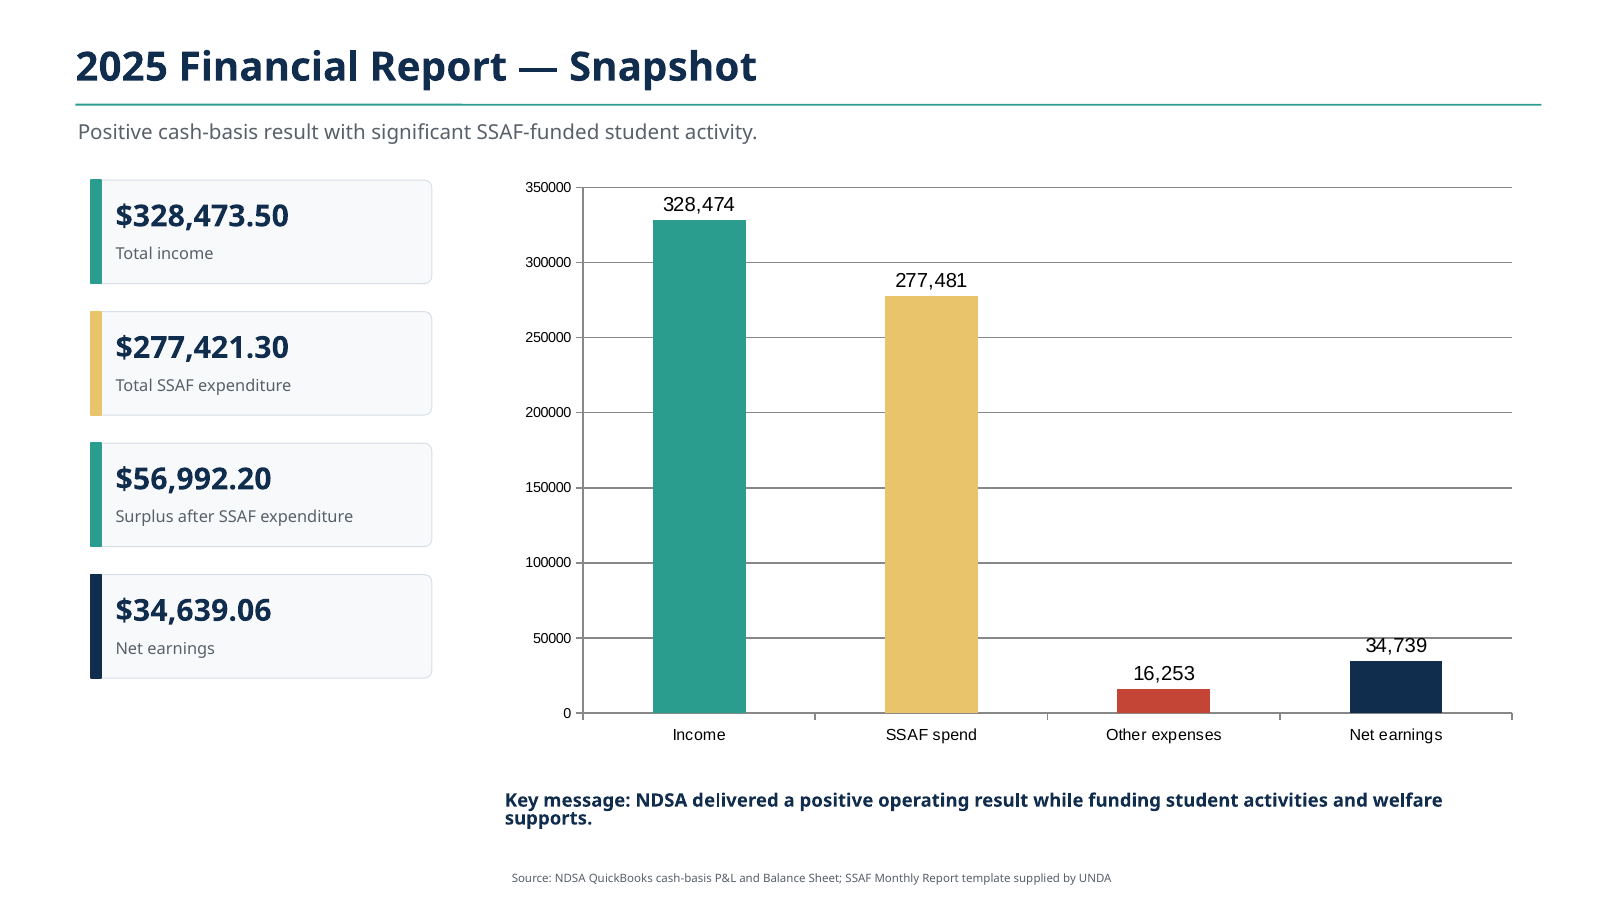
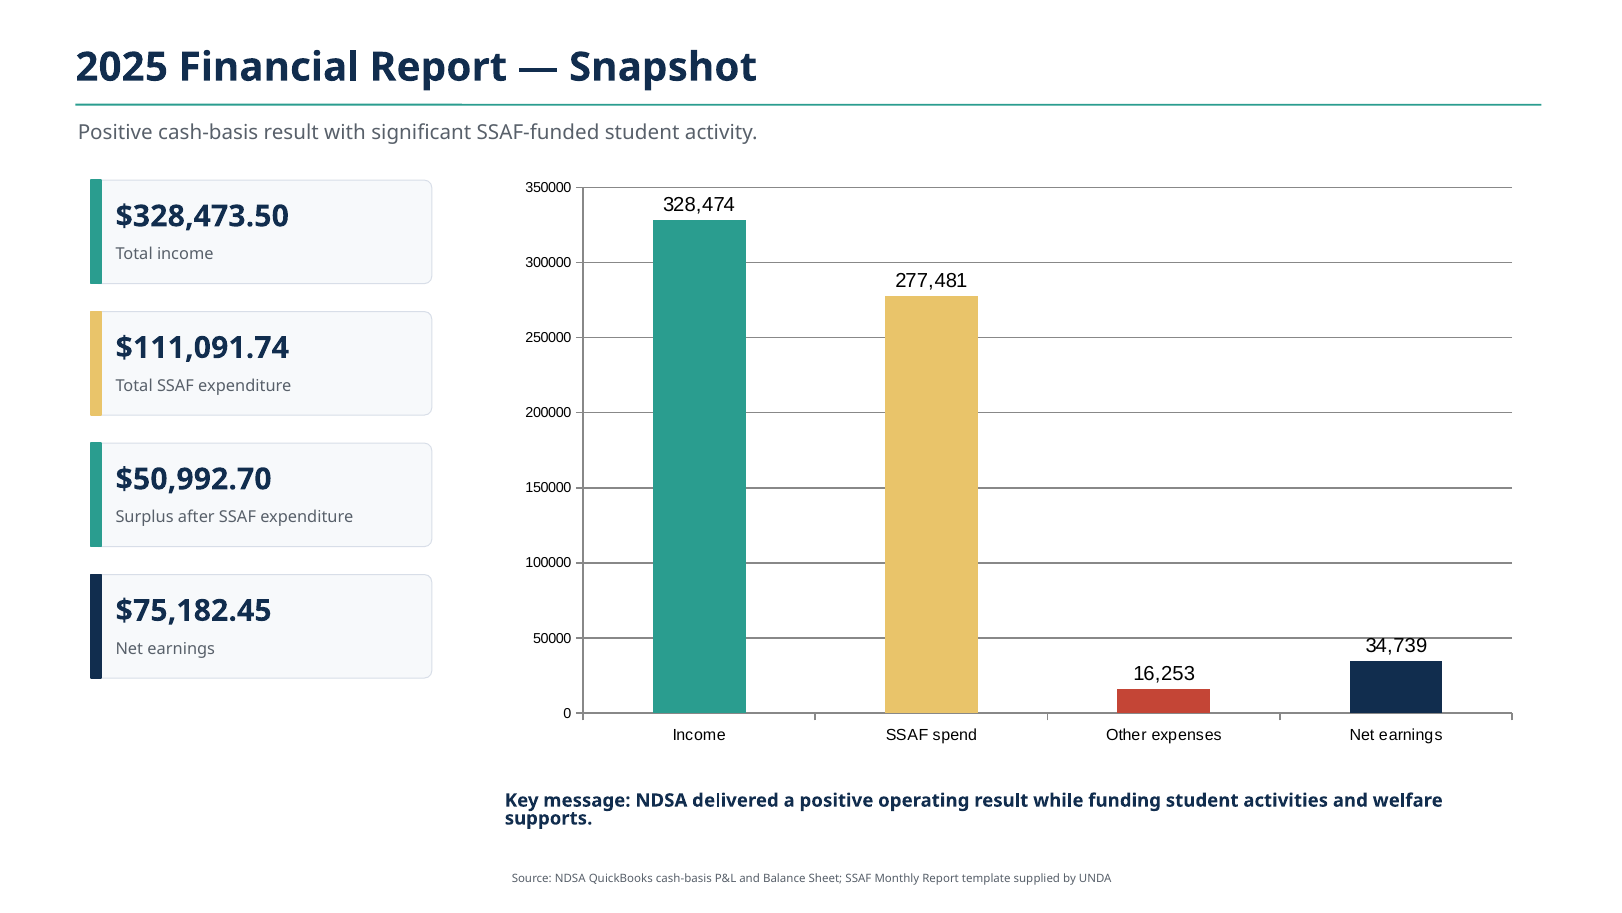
$277,421.30: $277,421.30 -> $111,091.74
$56,992.20: $56,992.20 -> $50,992.70
$34,639.06: $34,639.06 -> $75,182.45
